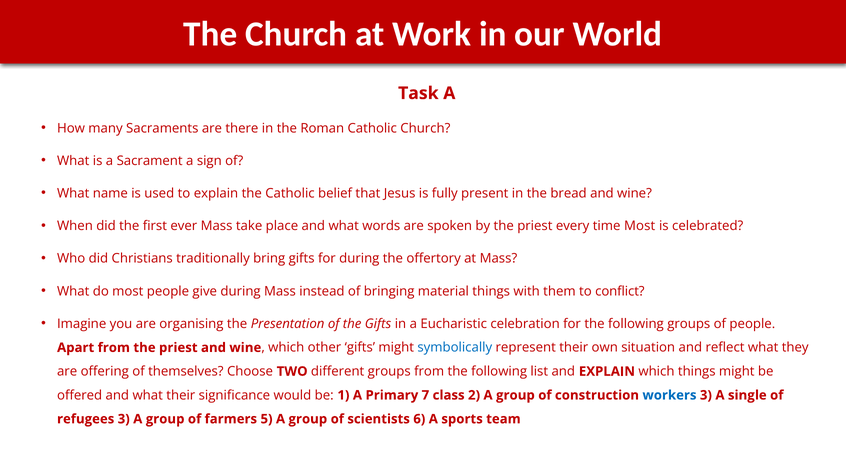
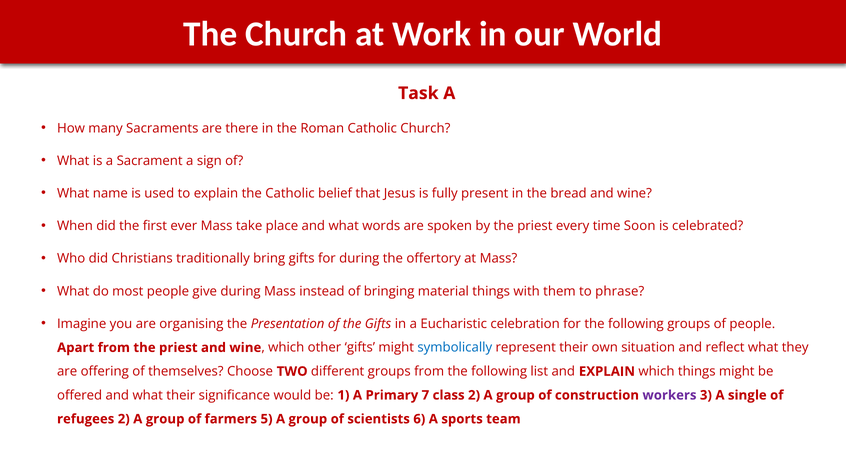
time Most: Most -> Soon
conflict: conflict -> phrase
workers colour: blue -> purple
refugees 3: 3 -> 2
